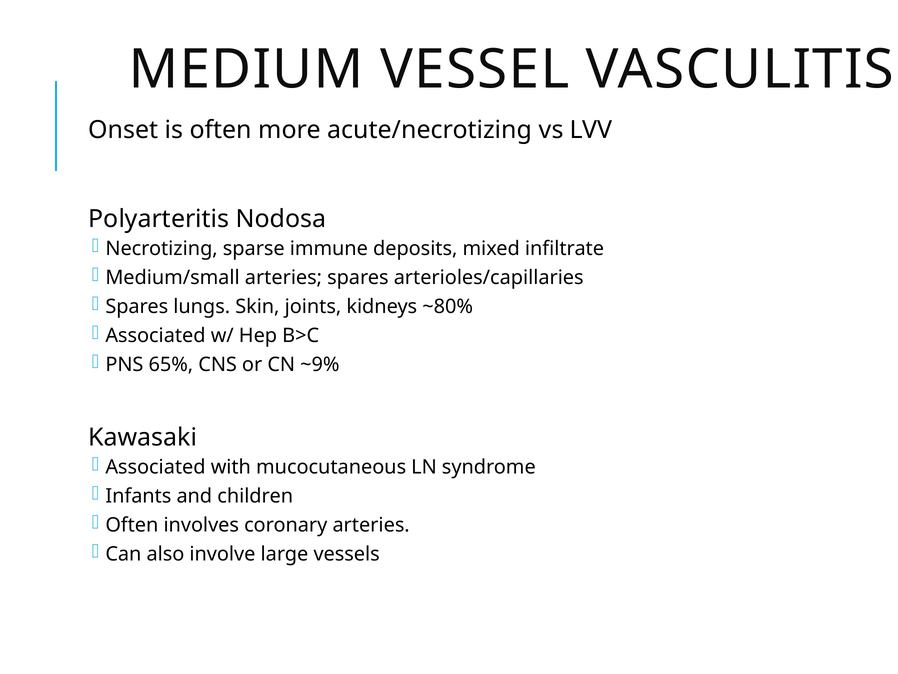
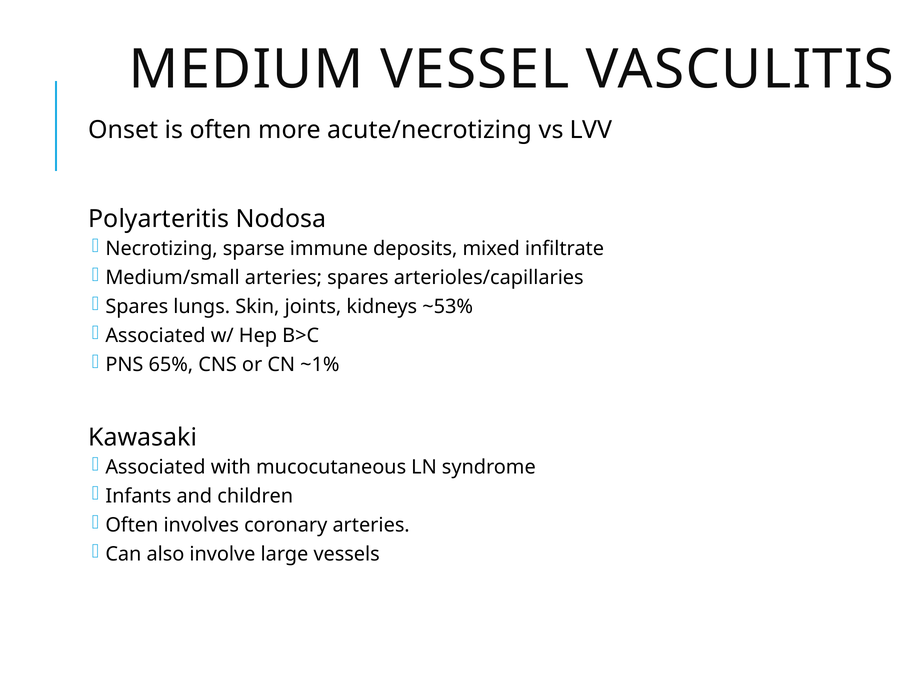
~80%: ~80% -> ~53%
~9%: ~9% -> ~1%
